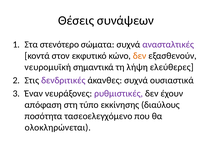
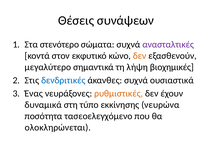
νευρομυϊκή: νευρομυϊκή -> μεγαλύτερο
ελεύθερες: ελεύθερες -> βιοχημικές
δενδριτικές colour: purple -> blue
Έναν: Έναν -> Ένας
ρυθμιστικές colour: purple -> orange
απόφαση: απόφαση -> δυναμικά
διαύλους: διαύλους -> νευρώνα
